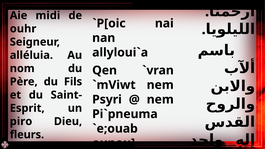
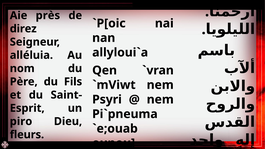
midi: midi -> près
ouhr: ouhr -> direz
